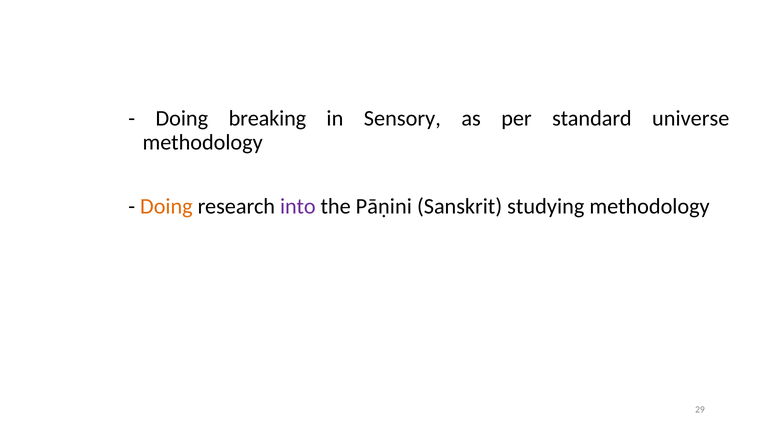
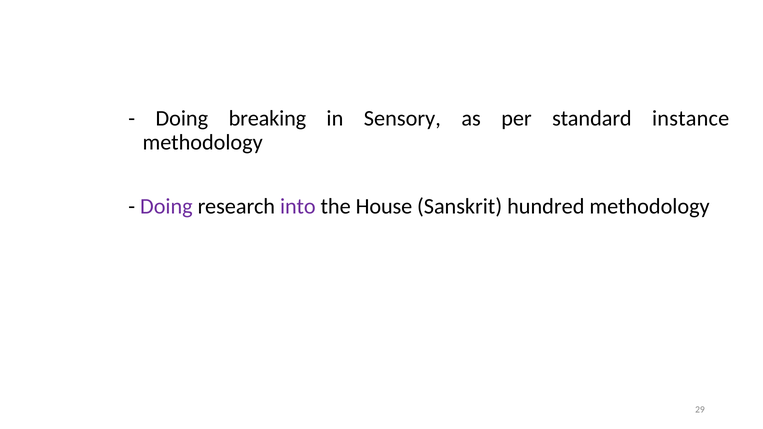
universe: universe -> instance
Doing at (166, 206) colour: orange -> purple
Pāṇini: Pāṇini -> House
studying: studying -> hundred
